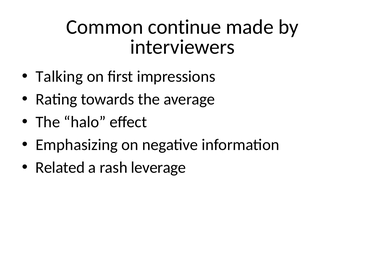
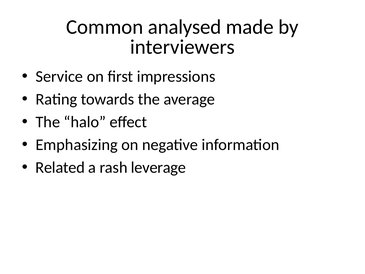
continue: continue -> analysed
Talking: Talking -> Service
